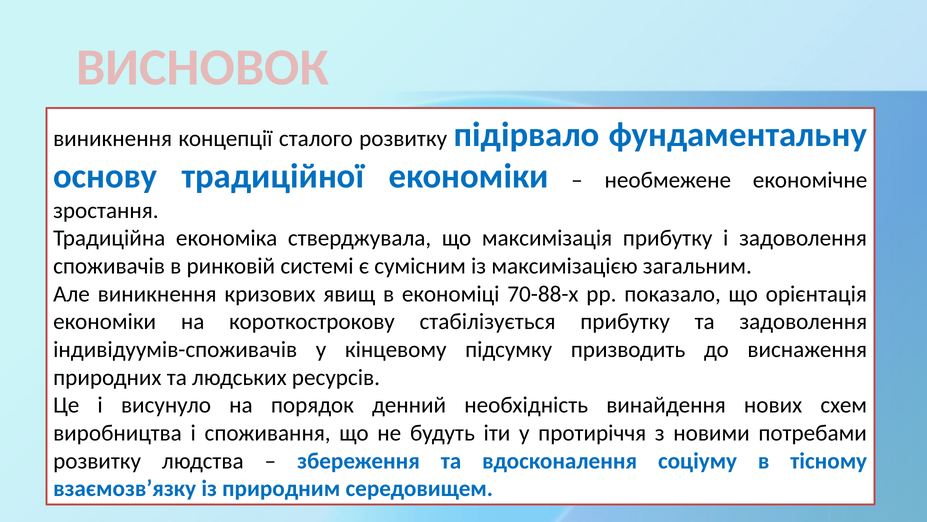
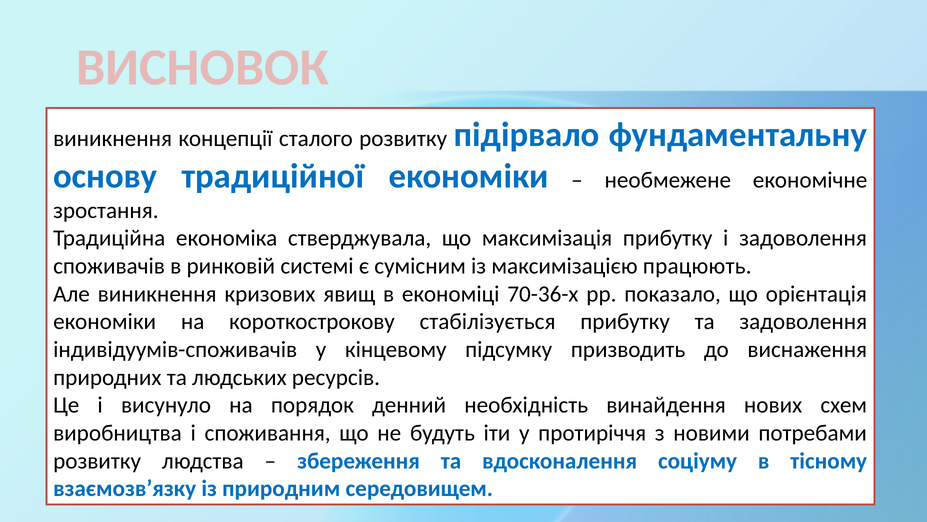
загальним: загальним -> працюють
70-88-х: 70-88-х -> 70-36-х
